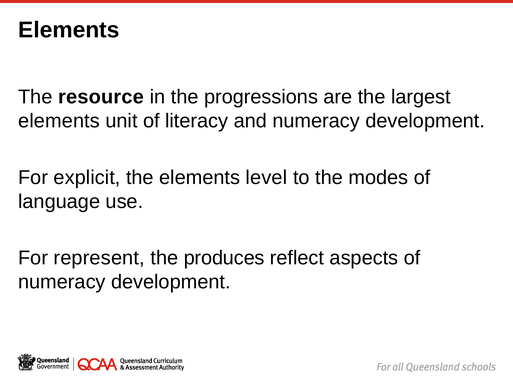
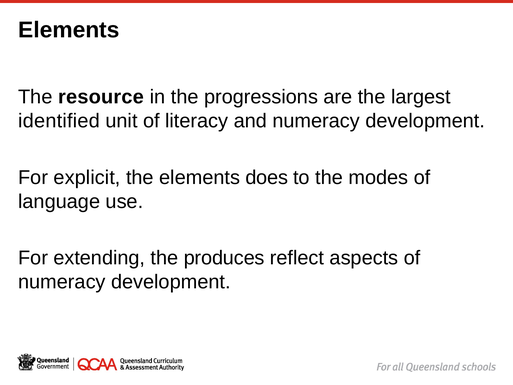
elements at (59, 121): elements -> identified
level: level -> does
represent: represent -> extending
